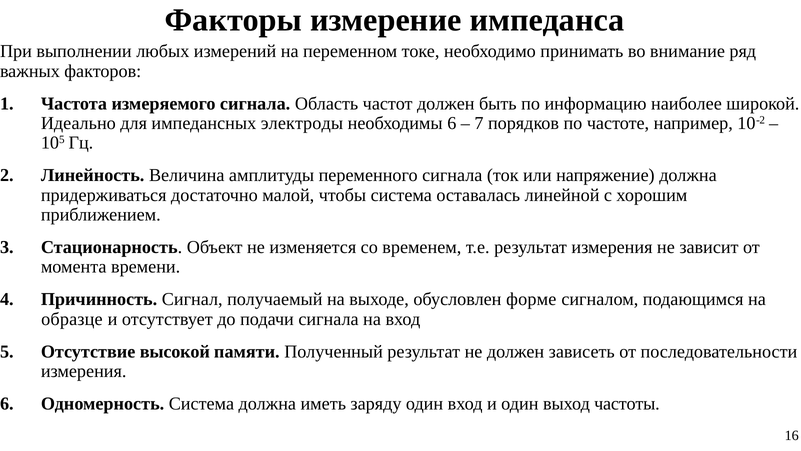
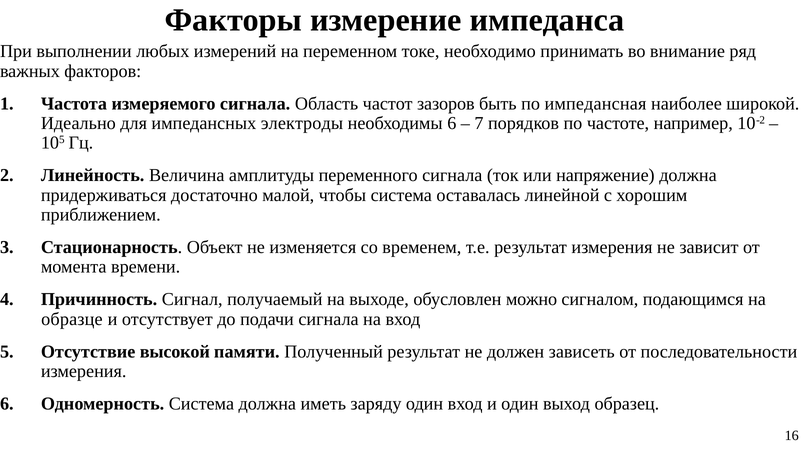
частот должен: должен -> зазоров
информацию: информацию -> импедансная
форме: форме -> можно
частоты: частоты -> образец
